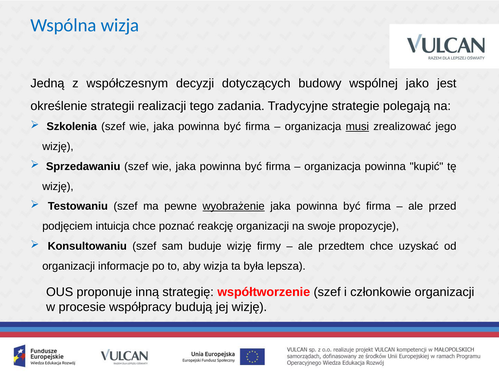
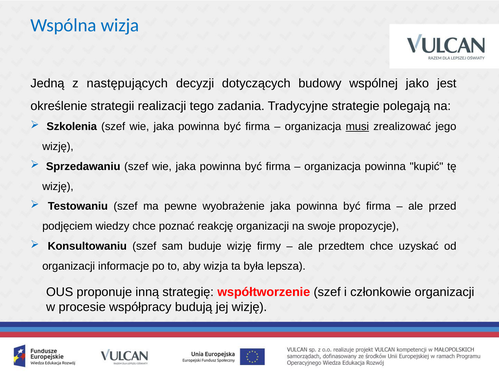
współczesnym: współczesnym -> następujących
wyobrażenie underline: present -> none
intuicja: intuicja -> wiedzy
